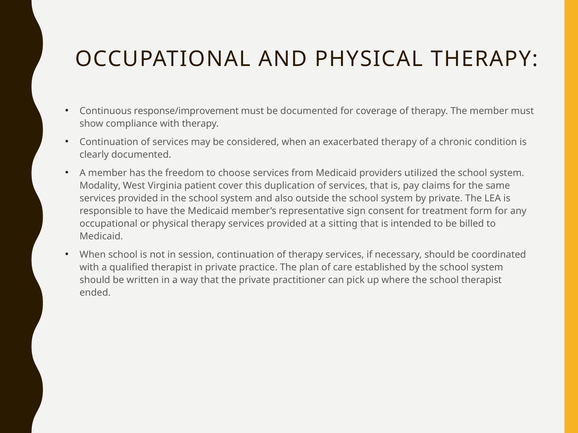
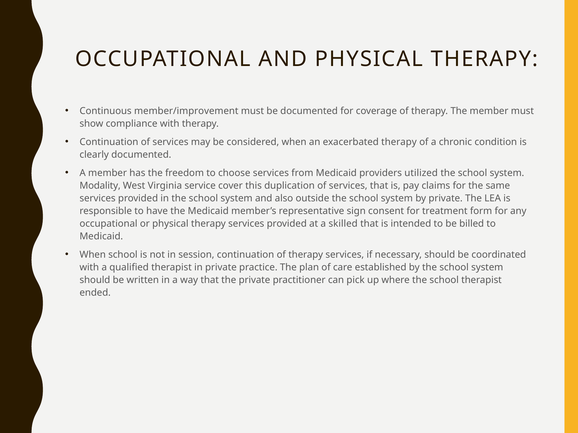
response/improvement: response/improvement -> member/improvement
patient: patient -> service
sitting: sitting -> skilled
